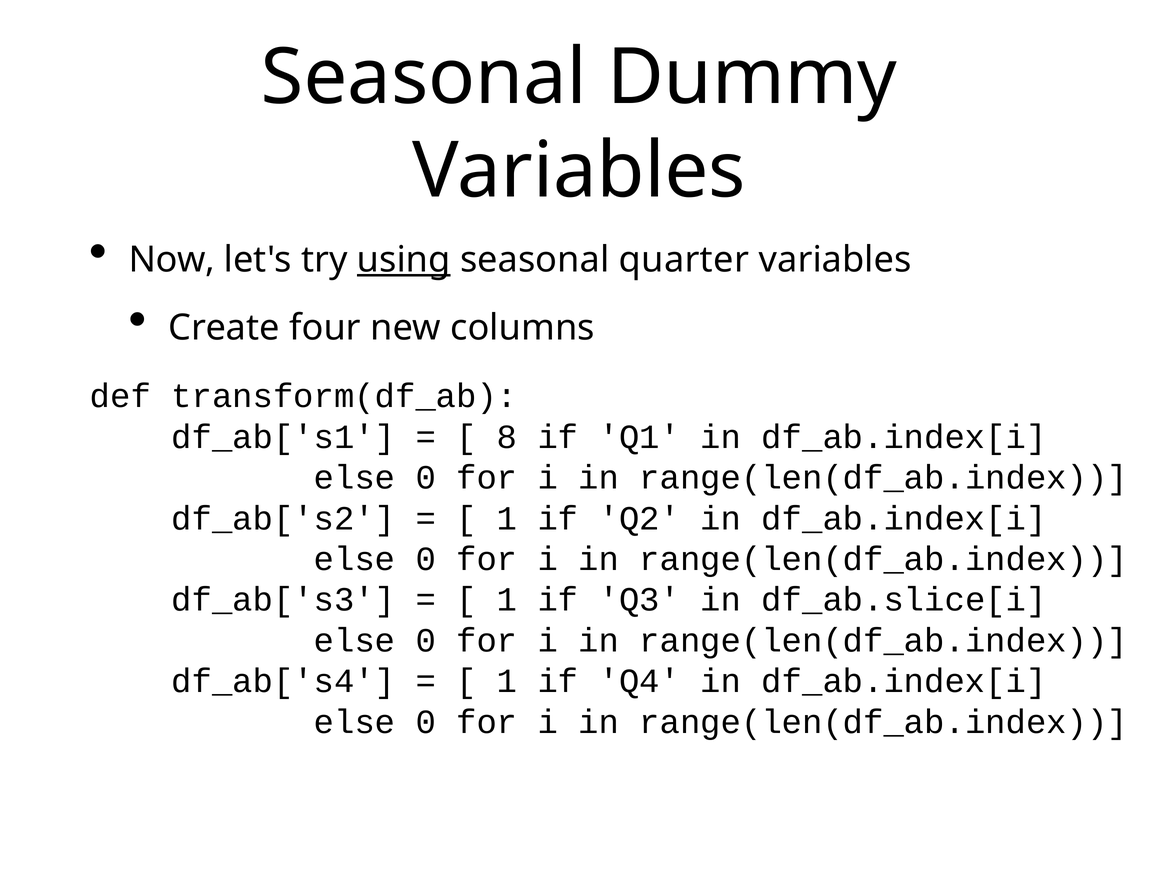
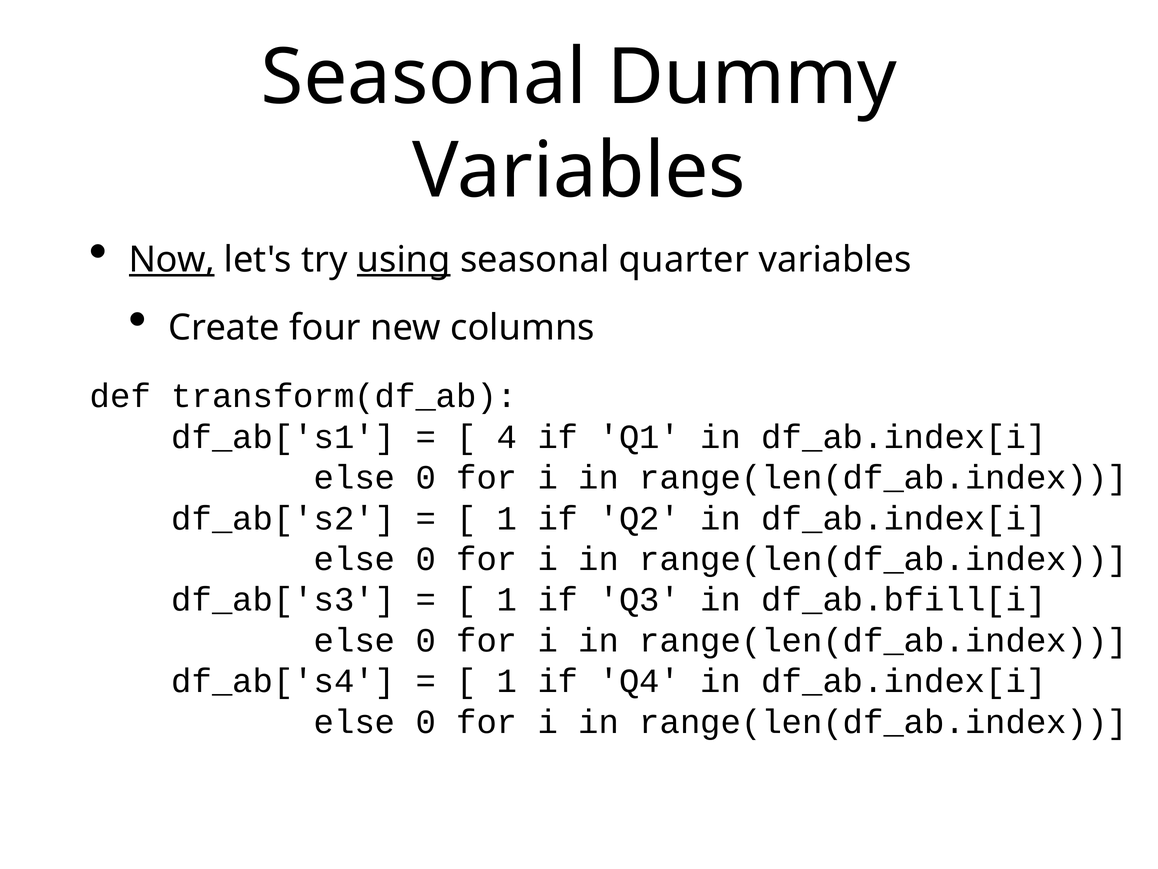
Now underline: none -> present
8: 8 -> 4
df_ab.slice[i: df_ab.slice[i -> df_ab.bfill[i
